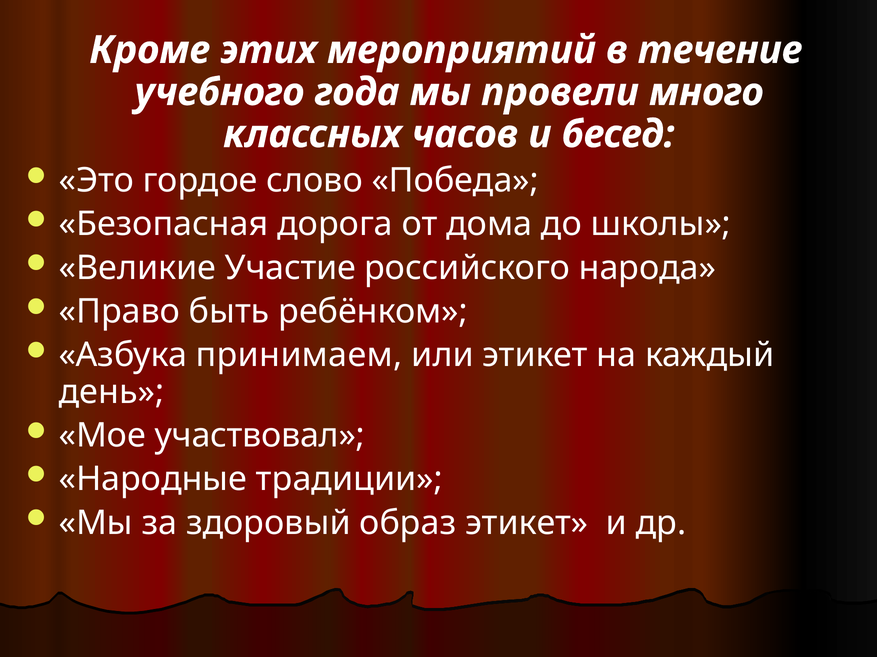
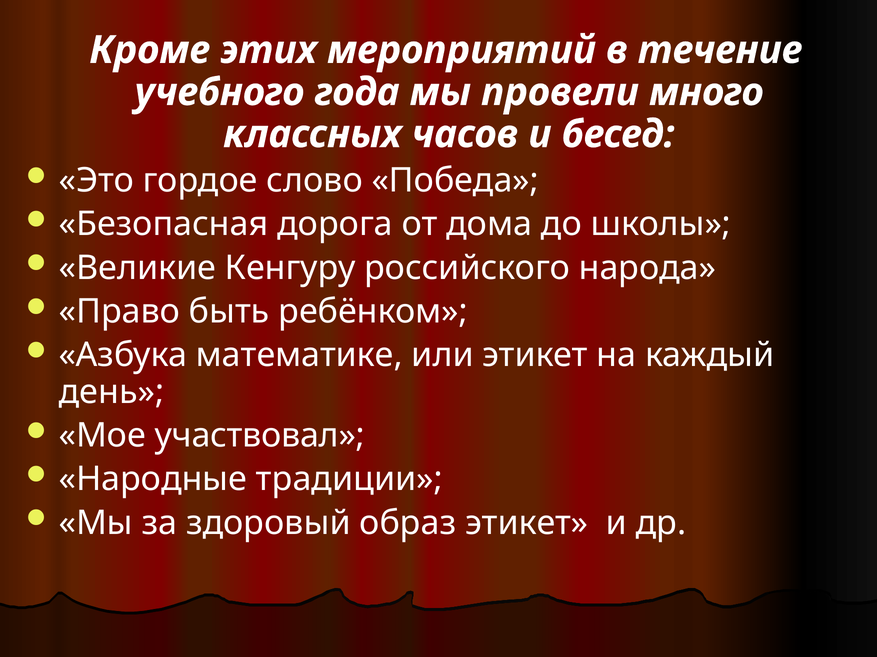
Участие: Участие -> Кенгуру
принимаем: принимаем -> математике
